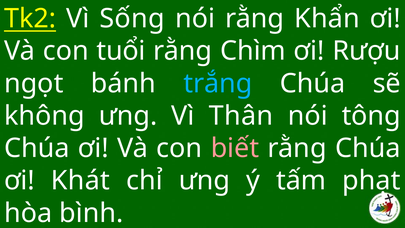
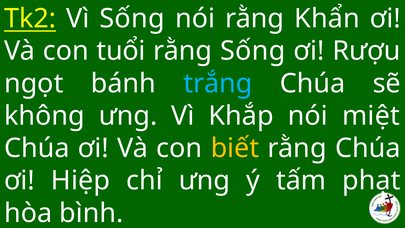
rằng Chìm: Chìm -> Sống
Thân: Thân -> Khắp
tông: tông -> miệt
biết colour: pink -> yellow
Khát: Khát -> Hiệp
